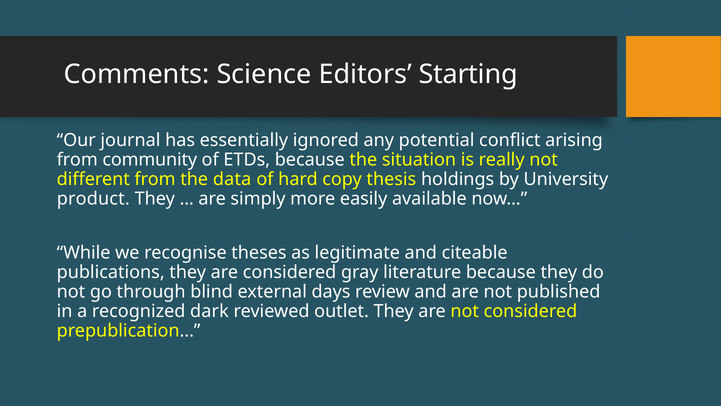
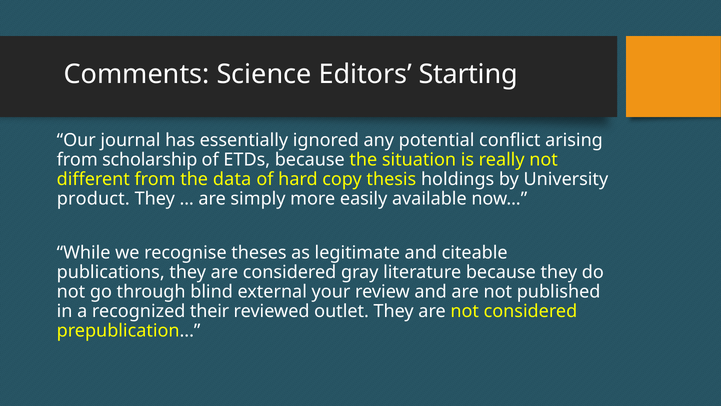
community: community -> scholarship
days: days -> your
dark: dark -> their
